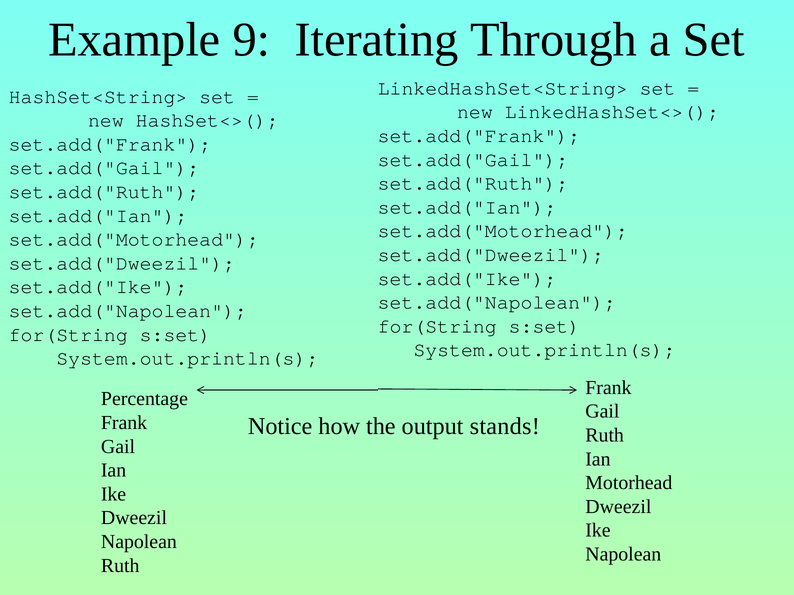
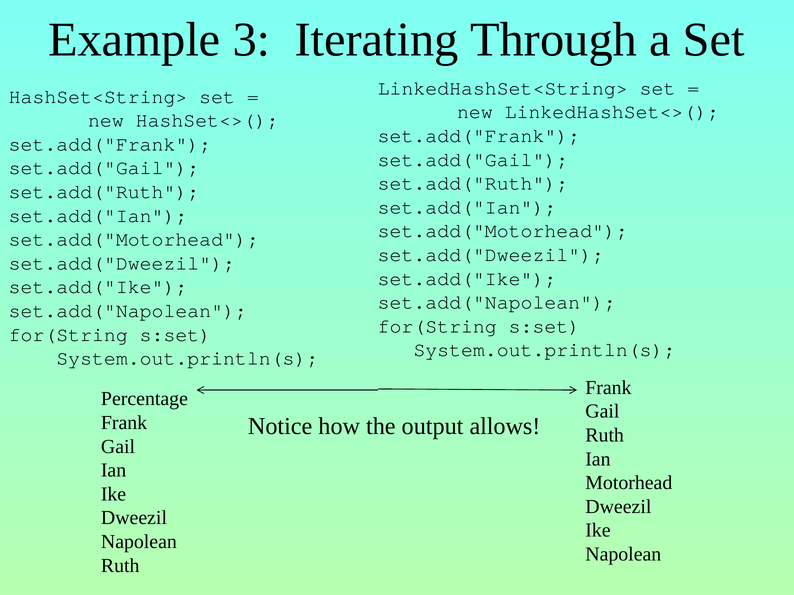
9: 9 -> 3
stands: stands -> allows
